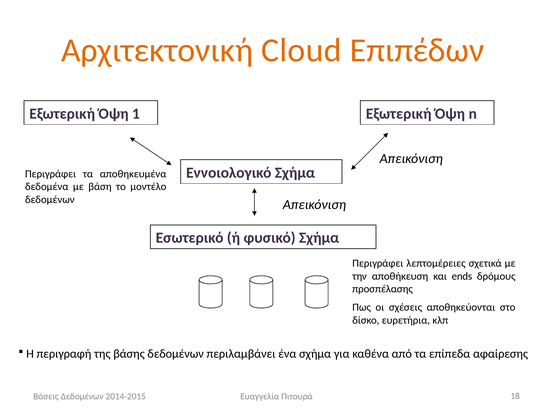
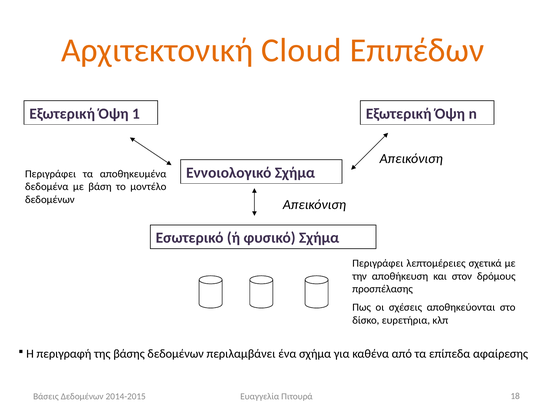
ends: ends -> στον
